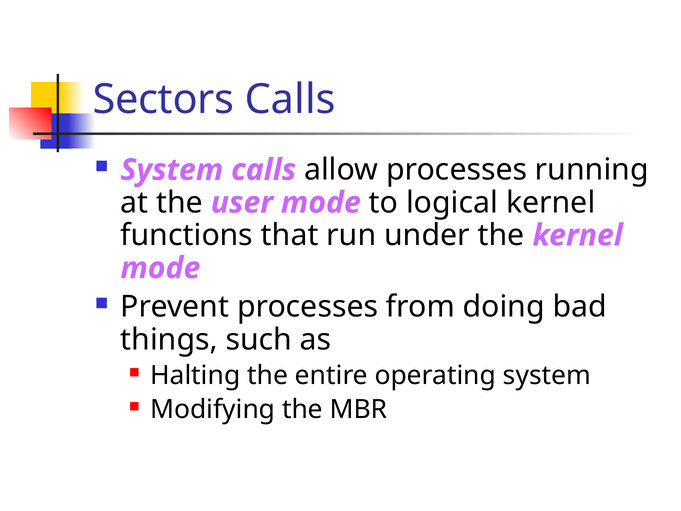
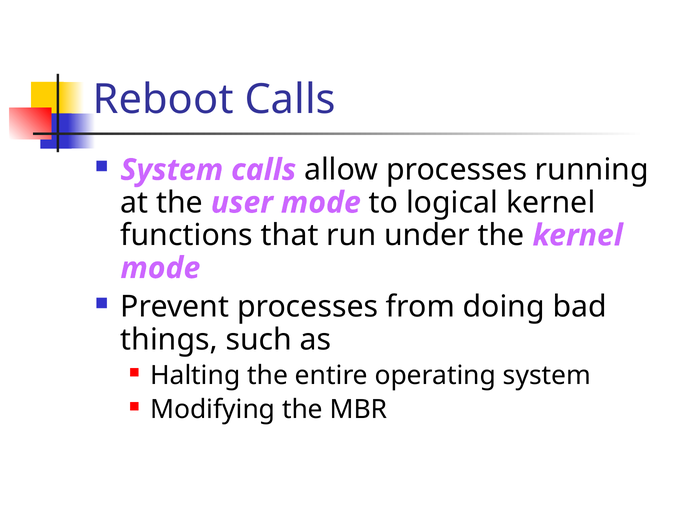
Sectors: Sectors -> Reboot
